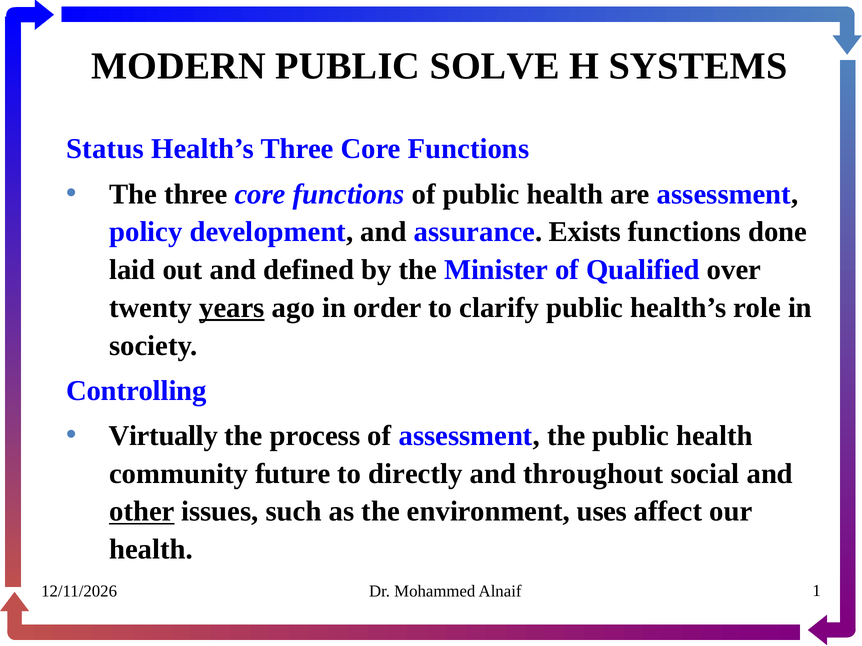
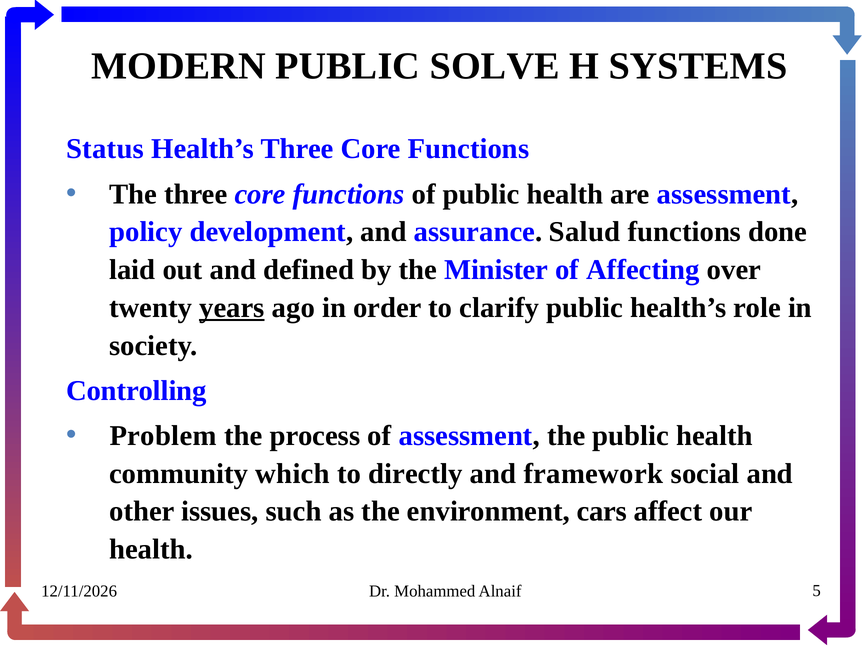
Exists: Exists -> Salud
Qualified: Qualified -> Affecting
Virtually: Virtually -> Problem
future: future -> which
throughout: throughout -> framework
other underline: present -> none
uses: uses -> cars
1: 1 -> 5
